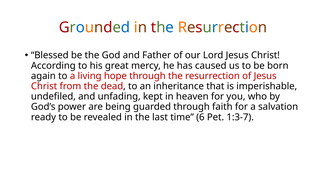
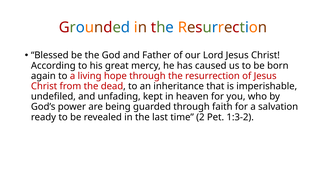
6: 6 -> 2
1:3-7: 1:3-7 -> 1:3-2
